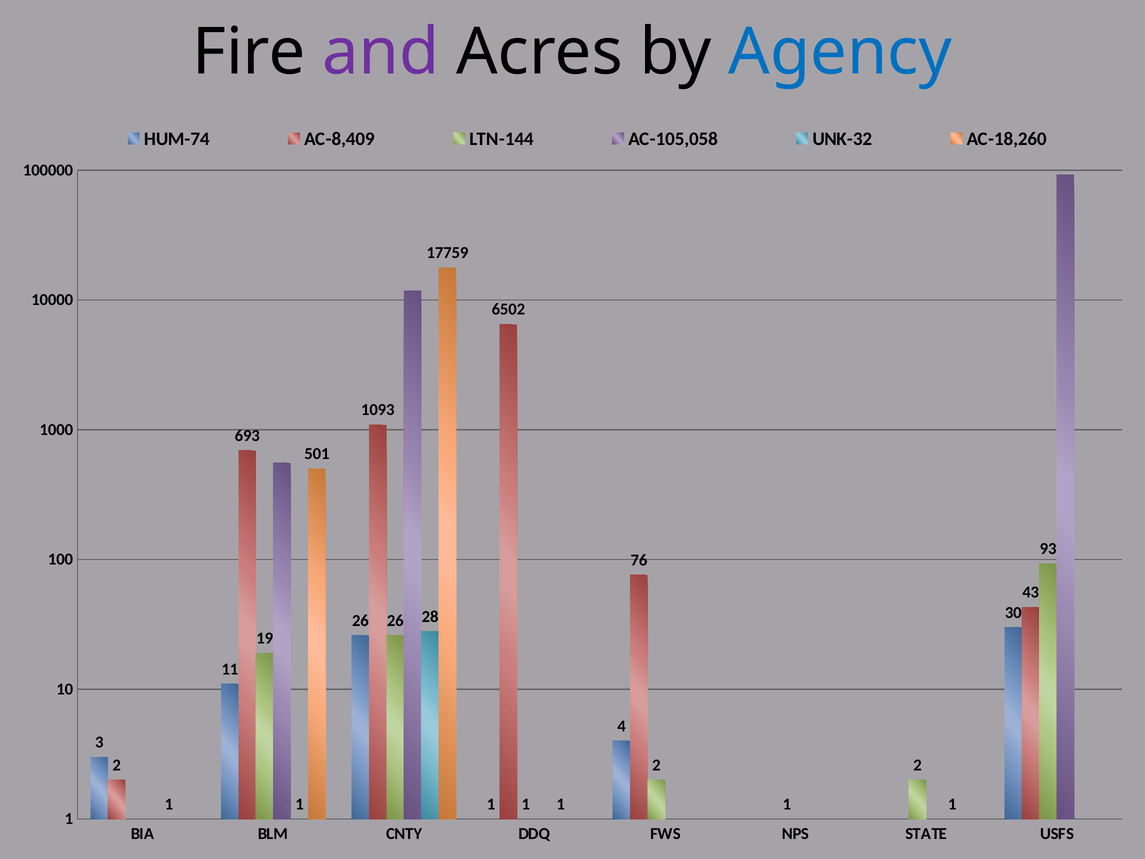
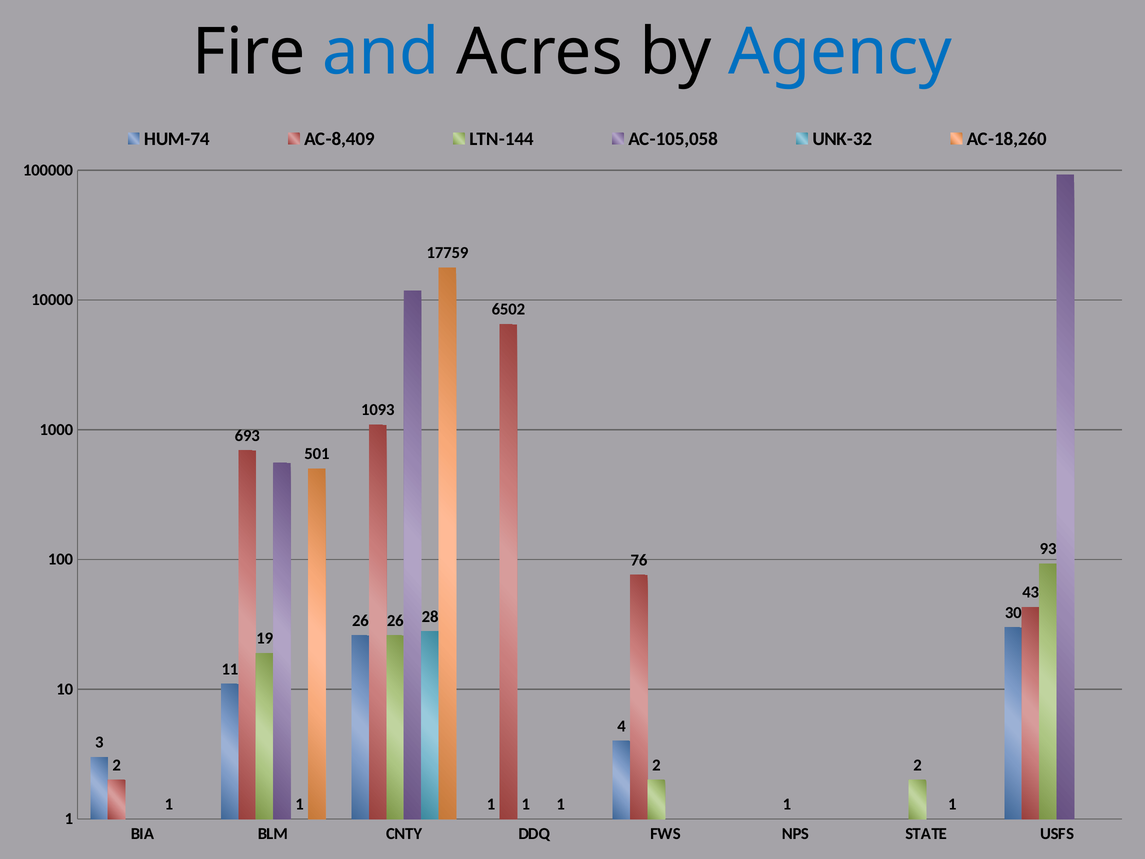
and colour: purple -> blue
